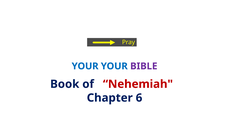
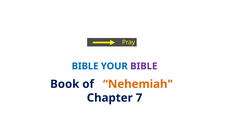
YOUR at (85, 66): YOUR -> BIBLE
Nehemiah colour: red -> orange
6: 6 -> 7
